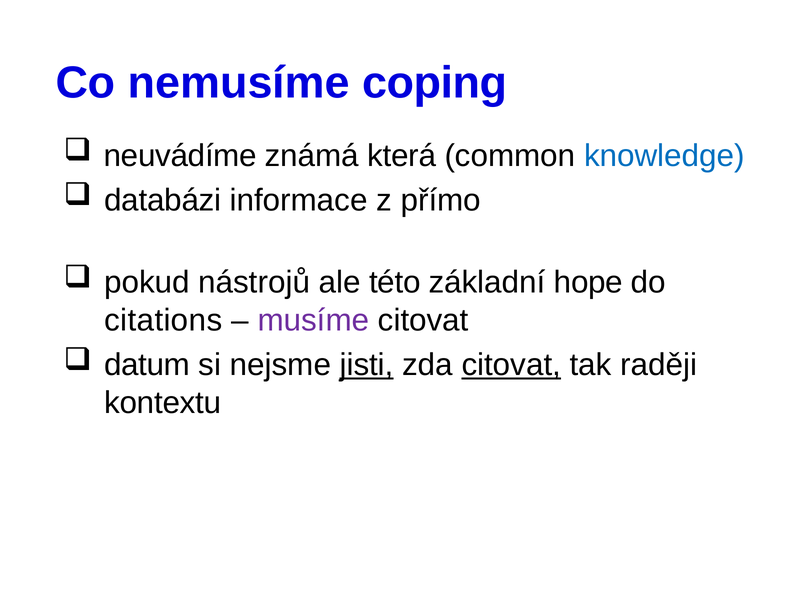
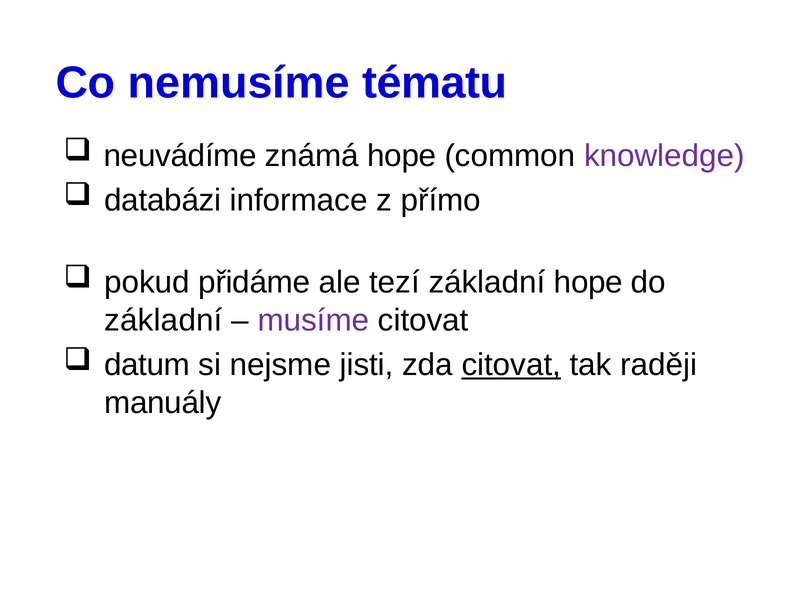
coping: coping -> tématu
známá která: která -> hope
knowledge colour: blue -> purple
nástrojů: nástrojů -> přidáme
této: této -> tezí
citations at (163, 320): citations -> základní
jisti underline: present -> none
kontextu: kontextu -> manuály
